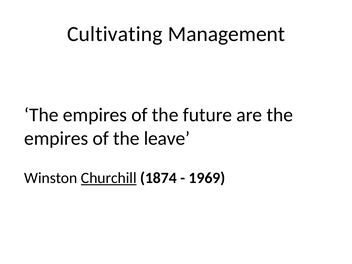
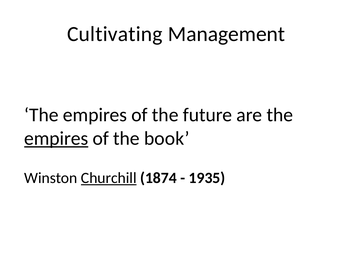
empires at (56, 138) underline: none -> present
leave: leave -> book
1969: 1969 -> 1935
